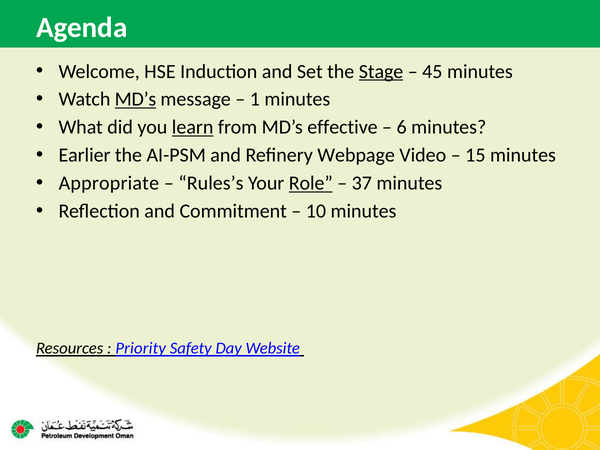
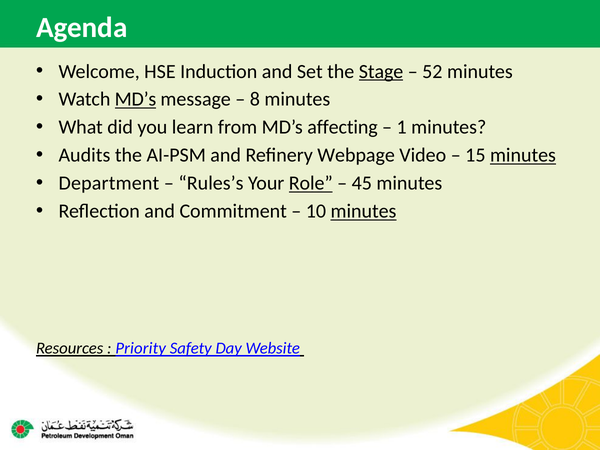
45: 45 -> 52
1: 1 -> 8
learn underline: present -> none
effective: effective -> affecting
6: 6 -> 1
Earlier: Earlier -> Audits
minutes at (523, 155) underline: none -> present
Appropriate: Appropriate -> Department
37: 37 -> 45
minutes at (364, 211) underline: none -> present
